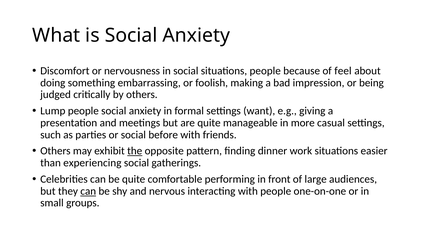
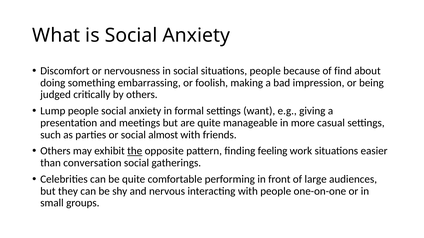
feel: feel -> find
before: before -> almost
dinner: dinner -> feeling
experiencing: experiencing -> conversation
can at (88, 191) underline: present -> none
